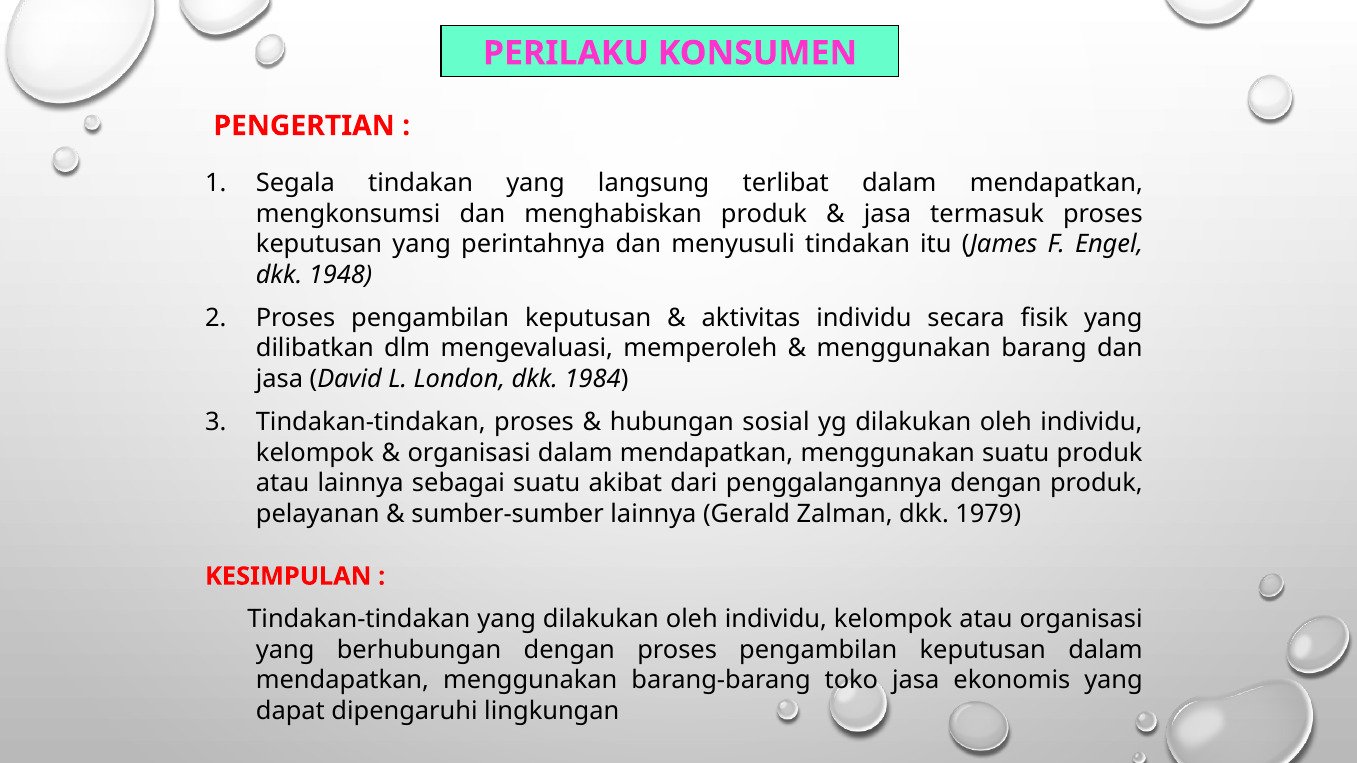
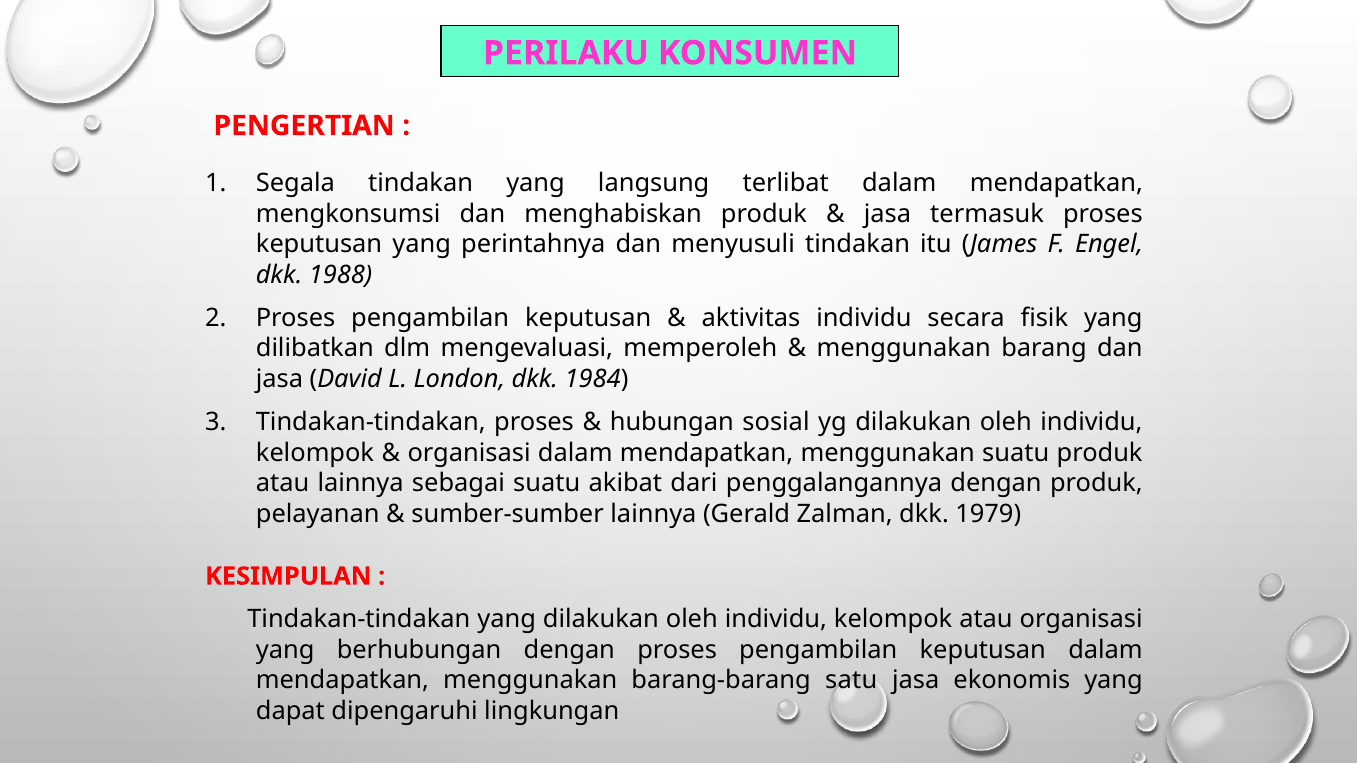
1948: 1948 -> 1988
toko: toko -> satu
